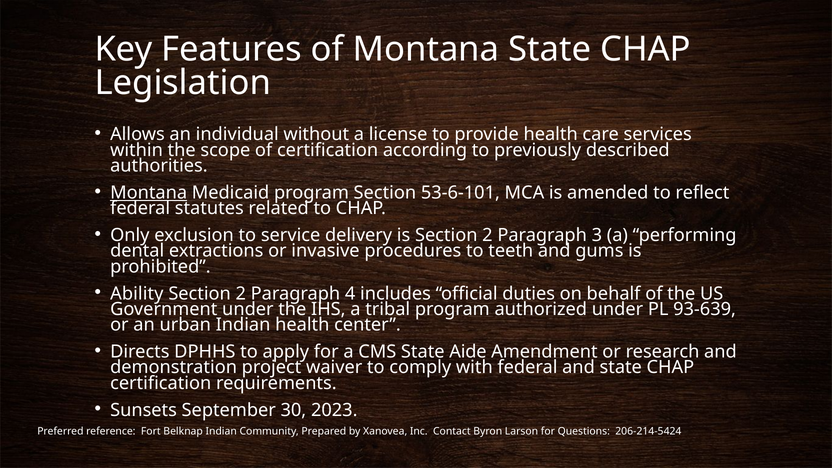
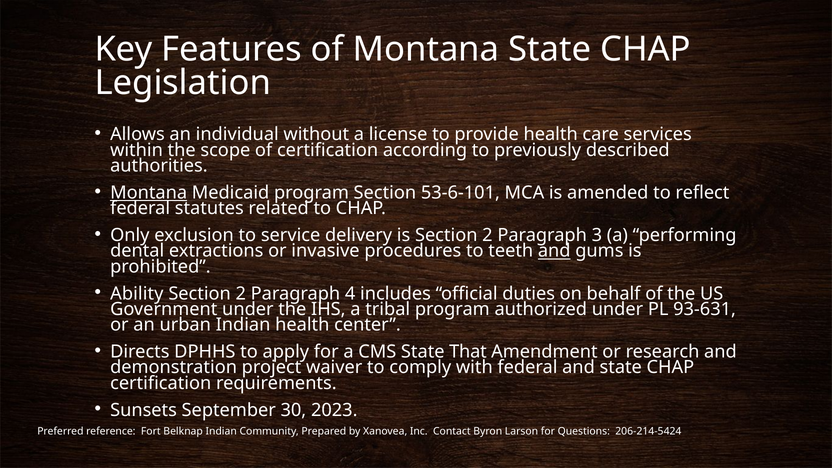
and at (554, 251) underline: none -> present
93-639: 93-639 -> 93-631
Aide: Aide -> That
